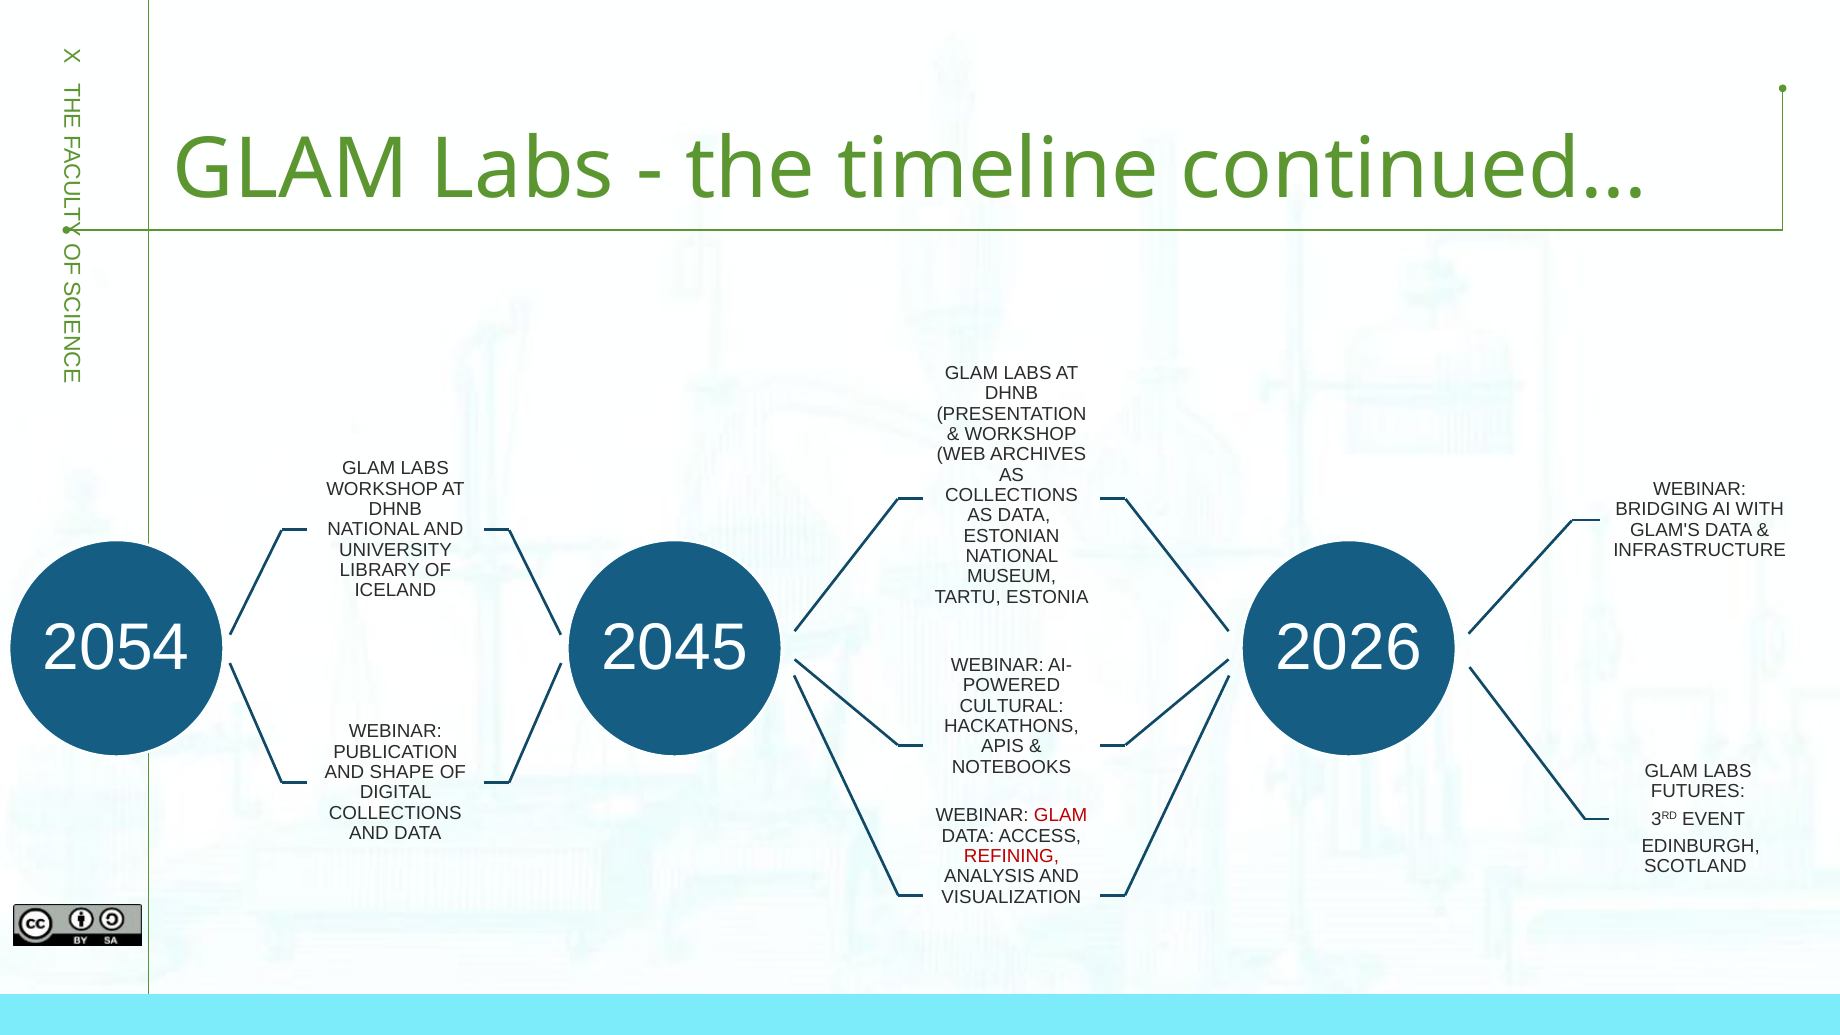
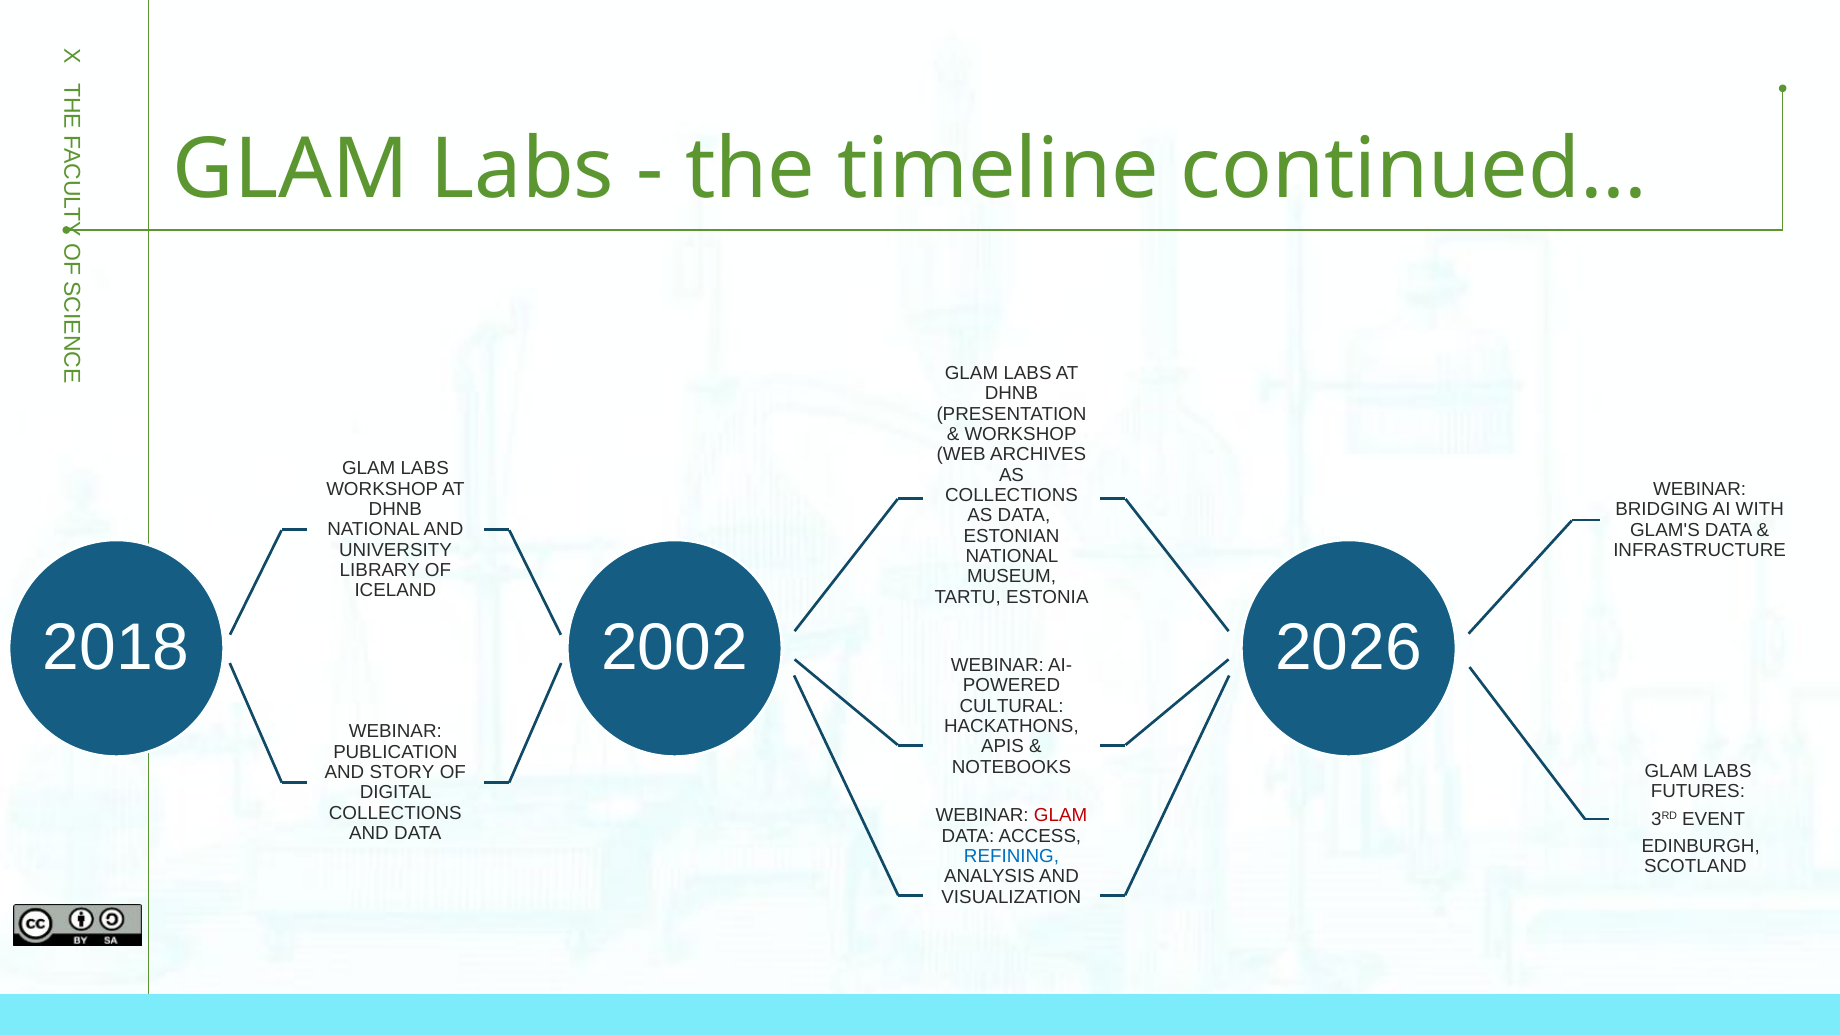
2054: 2054 -> 2018
2045: 2045 -> 2002
SHAPE: SHAPE -> STORY
REFINING colour: red -> blue
